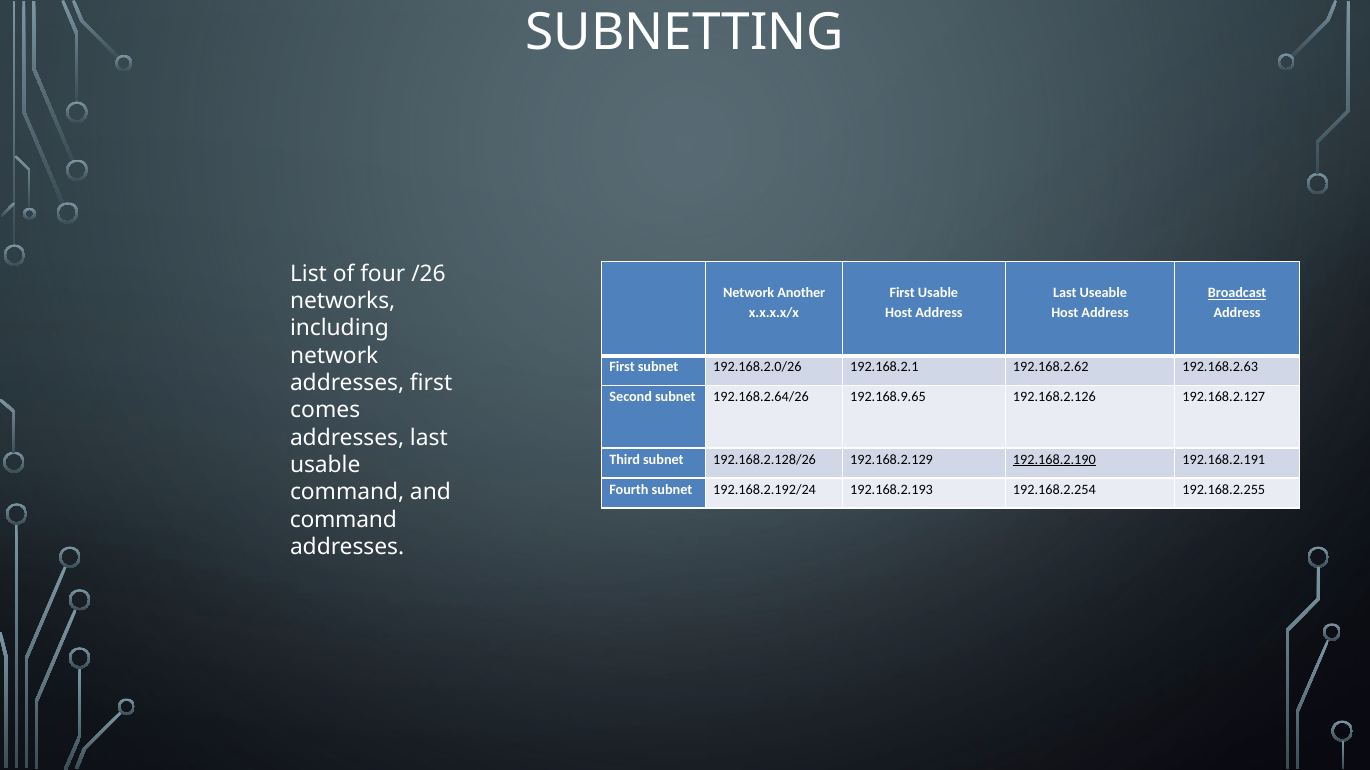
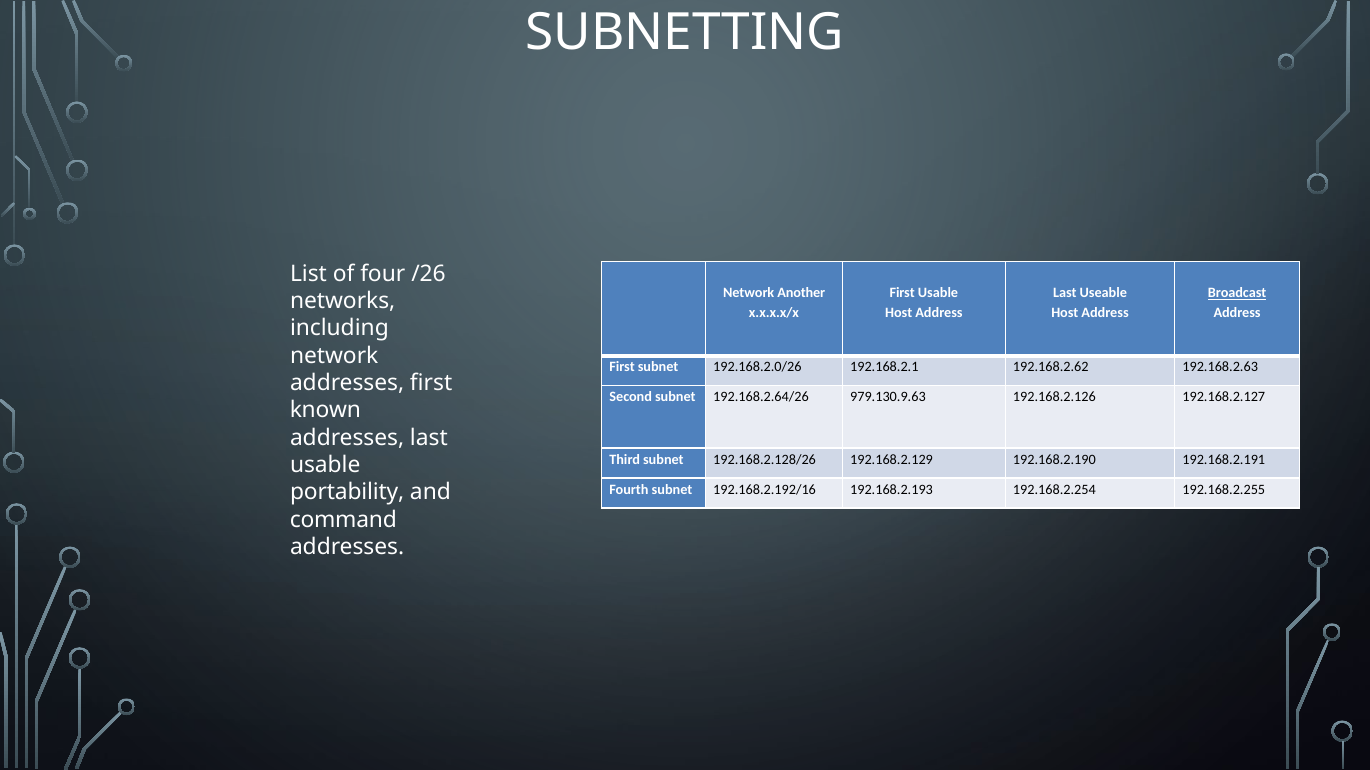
192.168.9.65: 192.168.9.65 -> 979.130.9.63
comes: comes -> known
192.168.2.190 underline: present -> none
192.168.2.192/24: 192.168.2.192/24 -> 192.168.2.192/16
command at (347, 493): command -> portability
